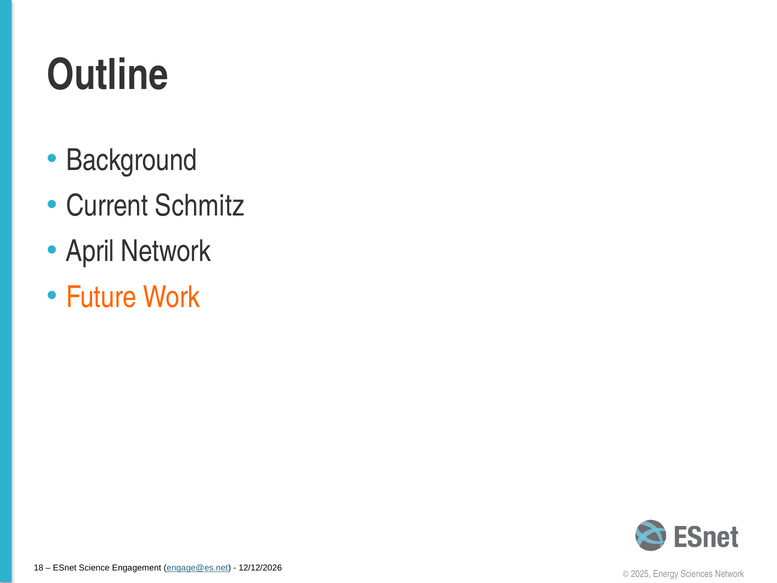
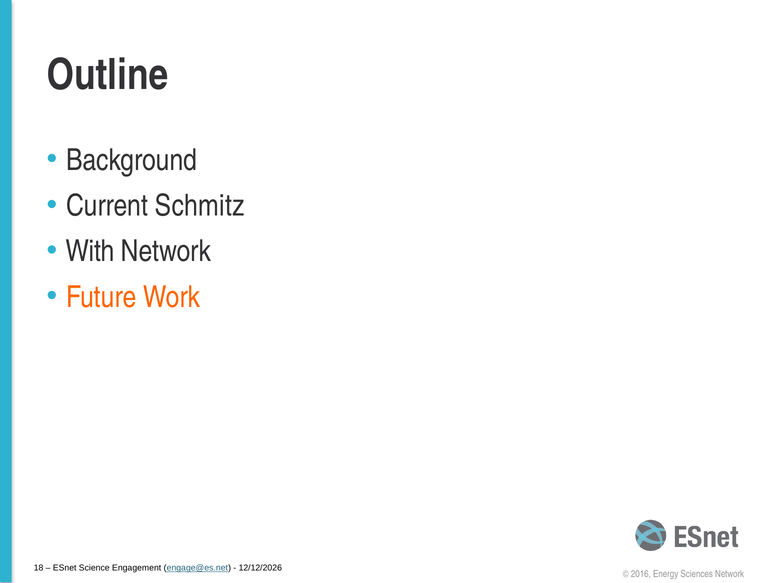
April: April -> With
2025: 2025 -> 2016
